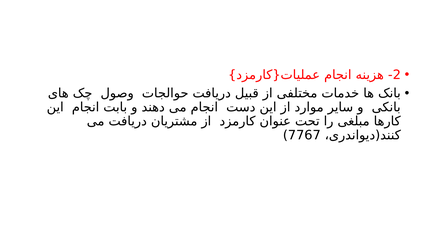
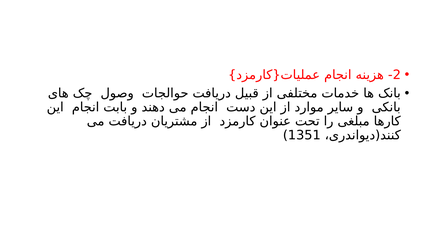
7767: 7767 -> 1351
